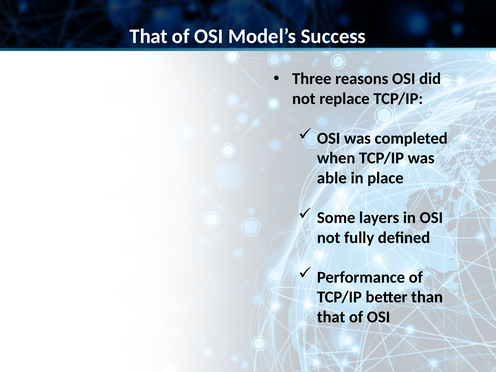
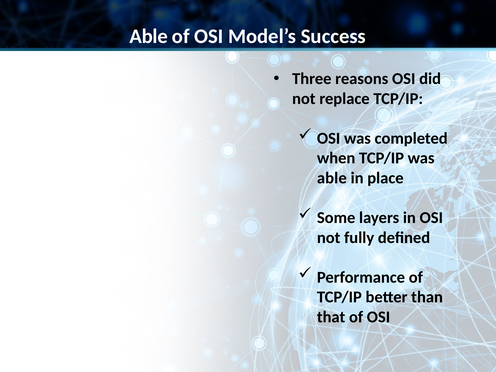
That at (149, 36): That -> Able
